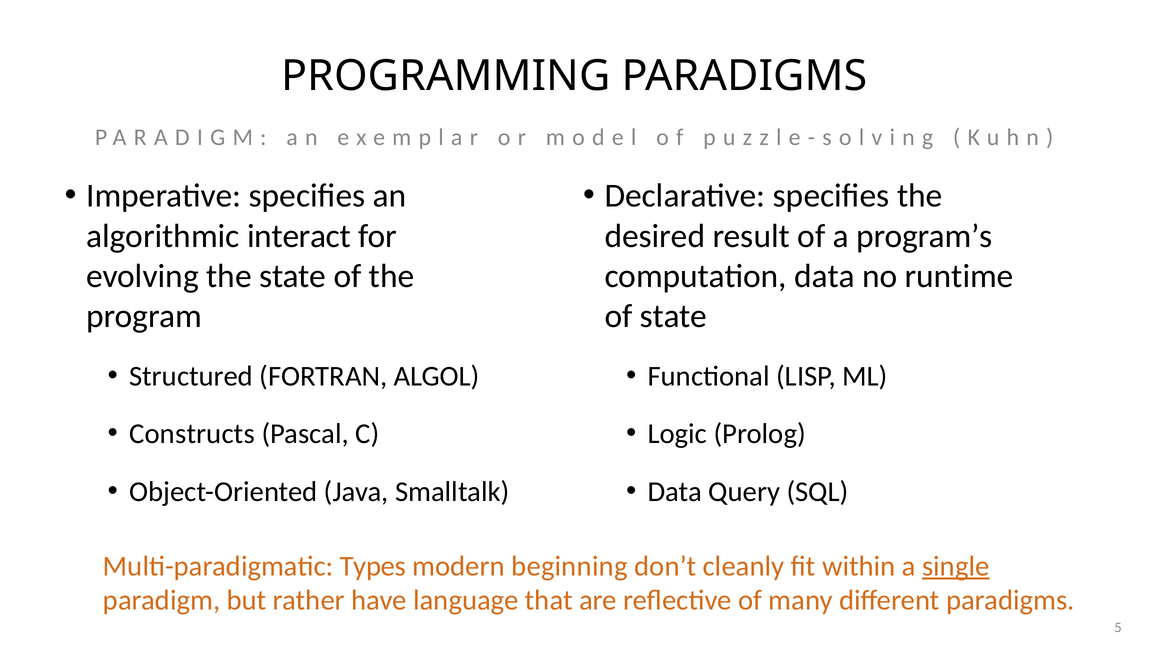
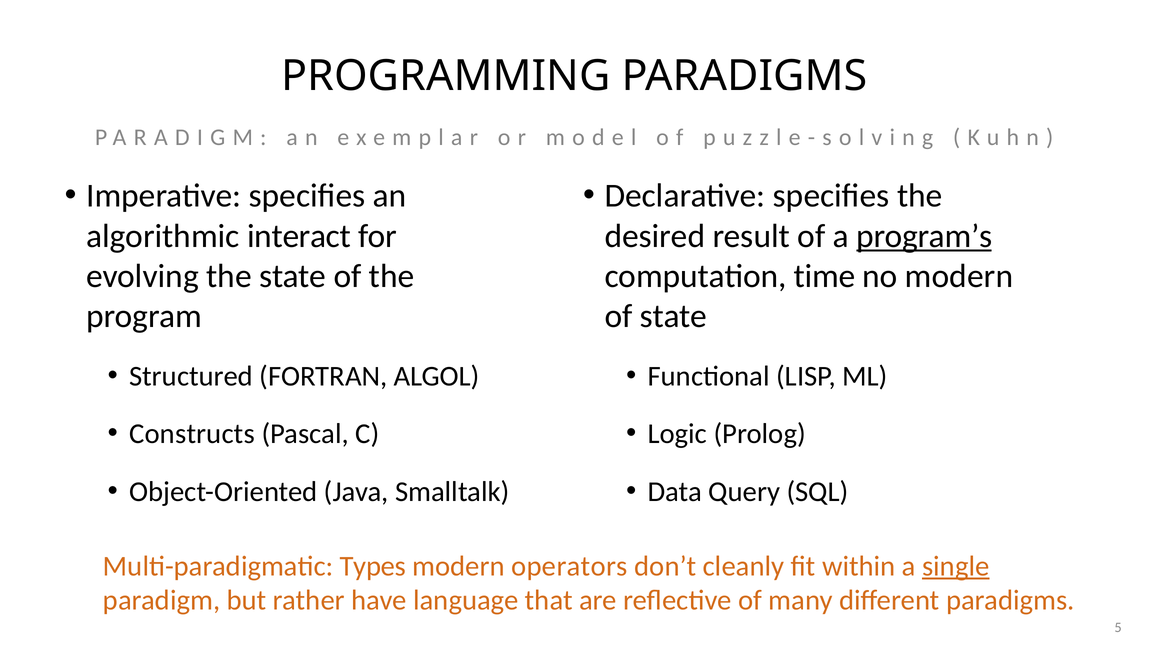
program’s underline: none -> present
computation data: data -> time
no runtime: runtime -> modern
beginning: beginning -> operators
